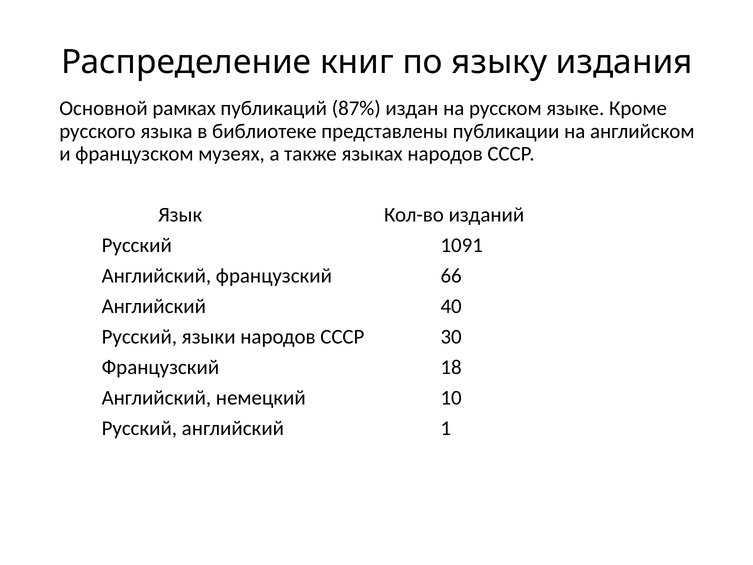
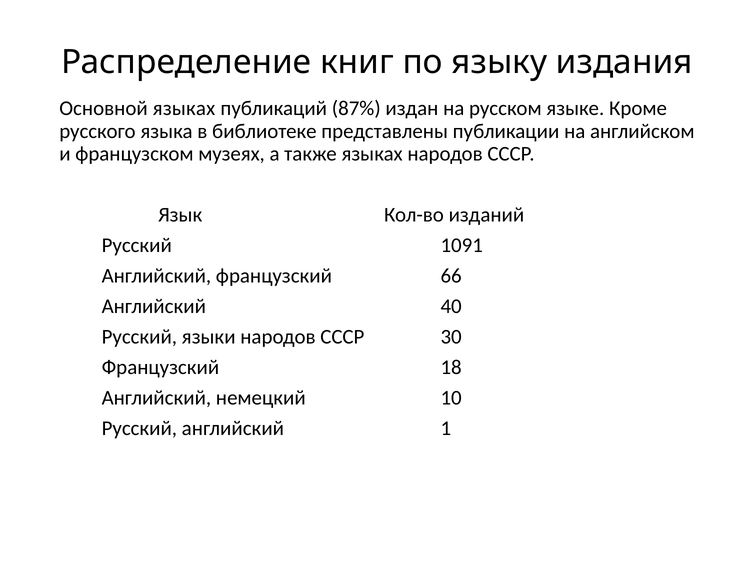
Основной рамках: рамках -> языках
